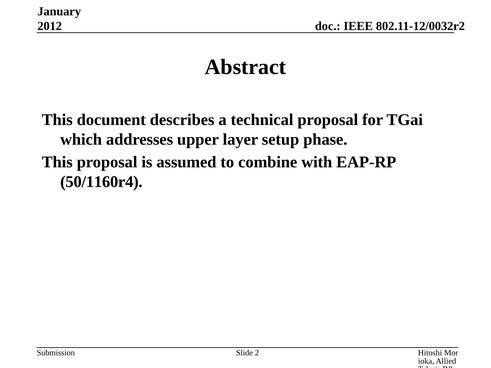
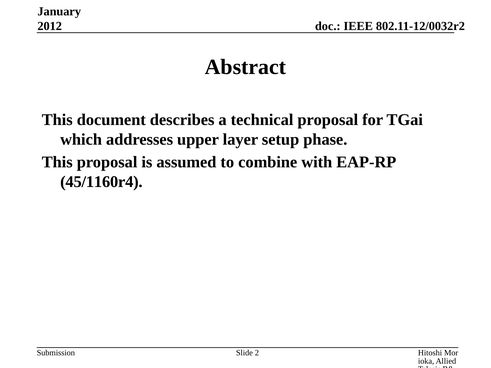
50/1160r4: 50/1160r4 -> 45/1160r4
